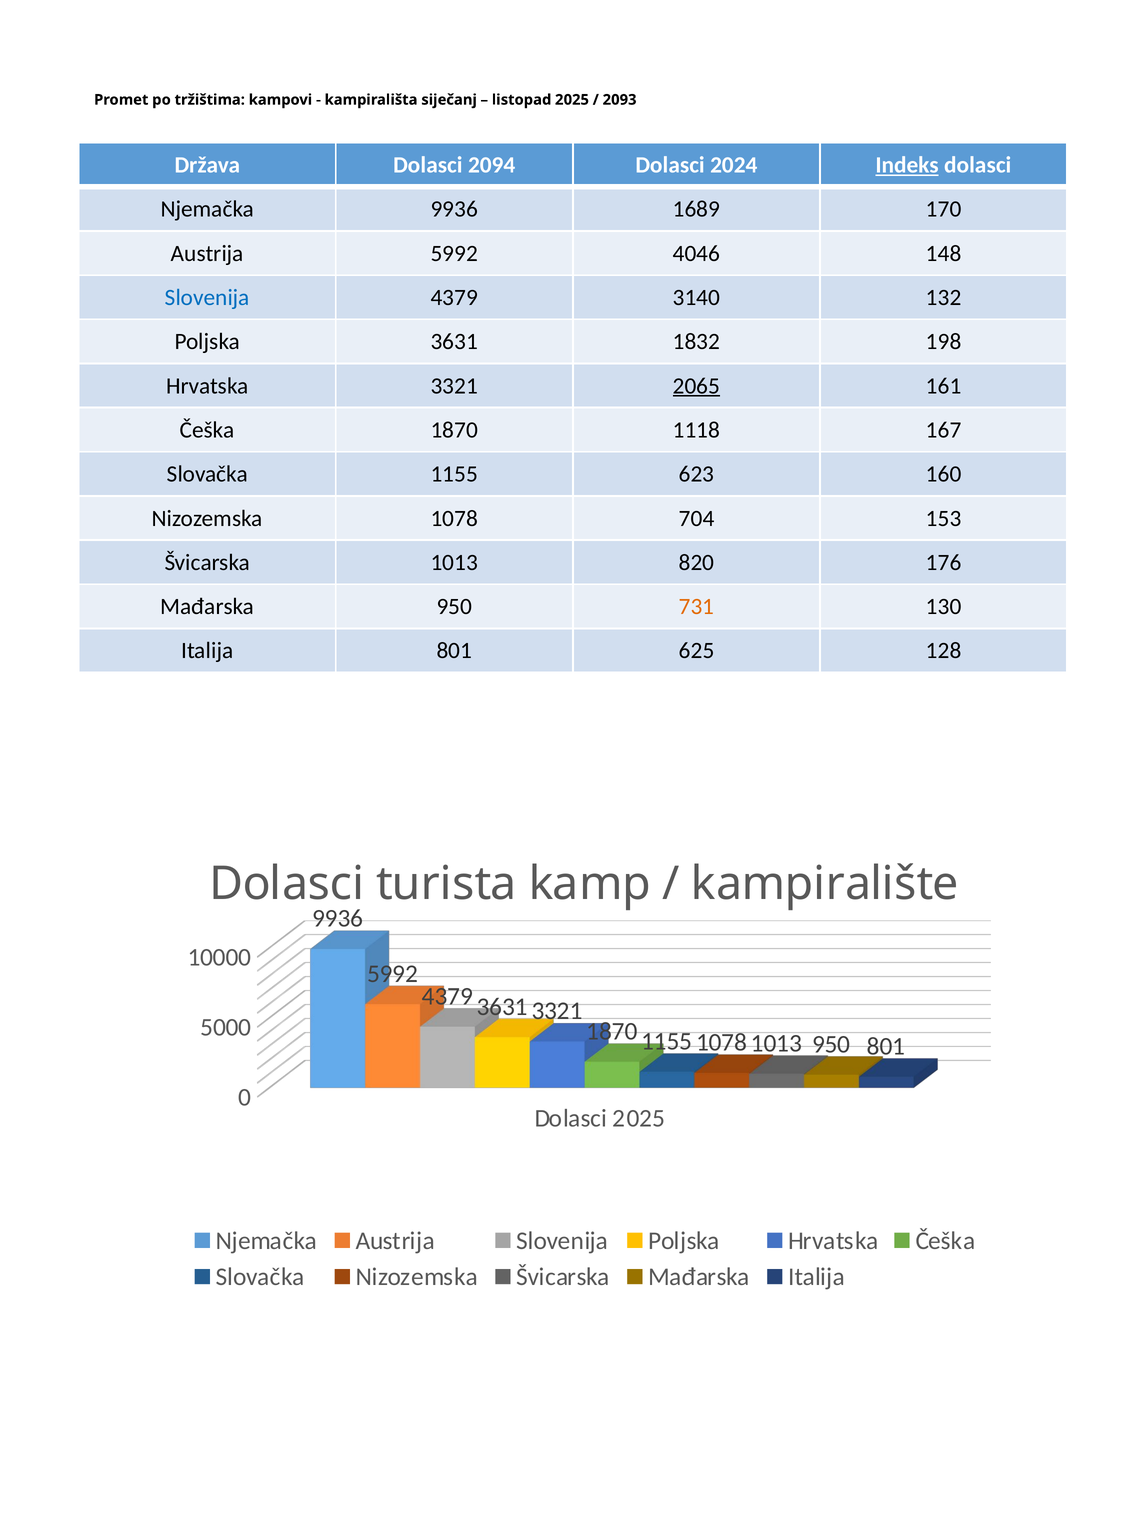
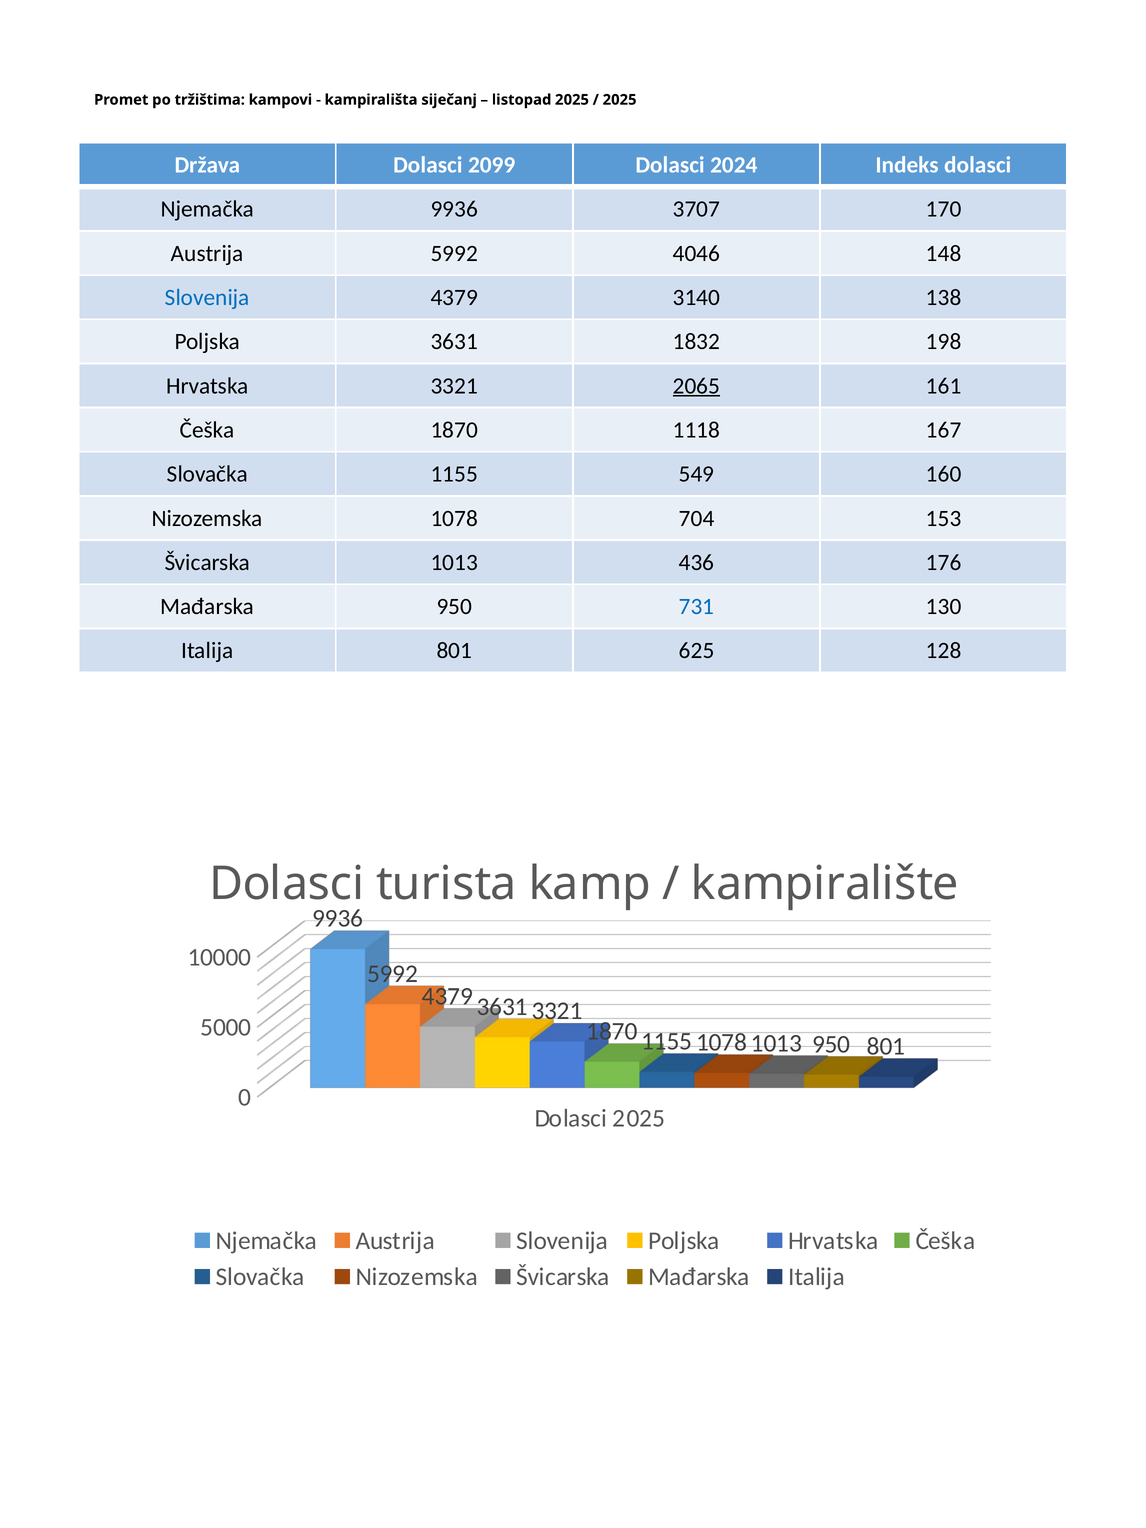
2093 at (620, 100): 2093 -> 2025
2094: 2094 -> 2099
Indeks underline: present -> none
1689: 1689 -> 3707
132: 132 -> 138
623: 623 -> 549
820: 820 -> 436
731 colour: orange -> blue
